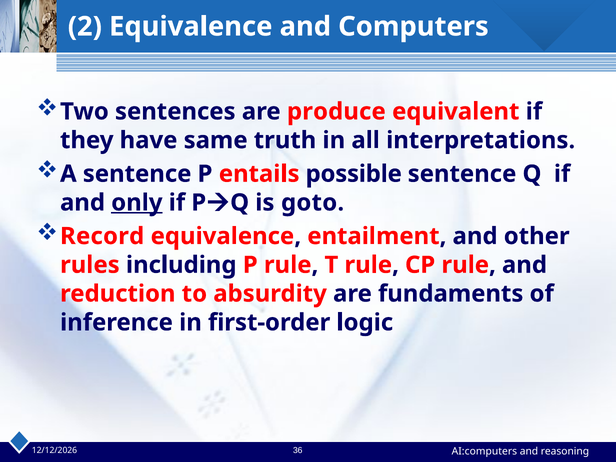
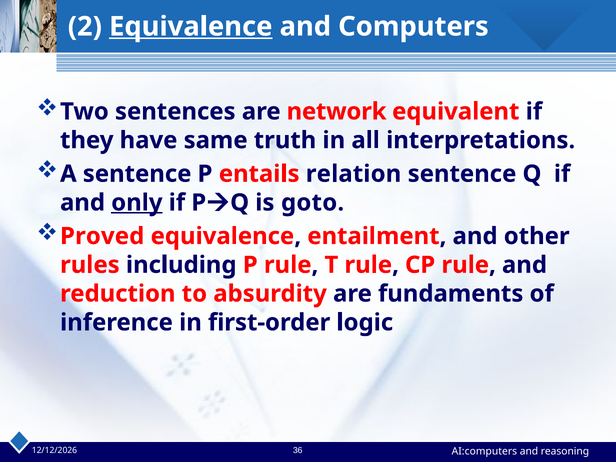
Equivalence at (191, 27) underline: none -> present
produce: produce -> network
possible: possible -> relation
Record: Record -> Proved
